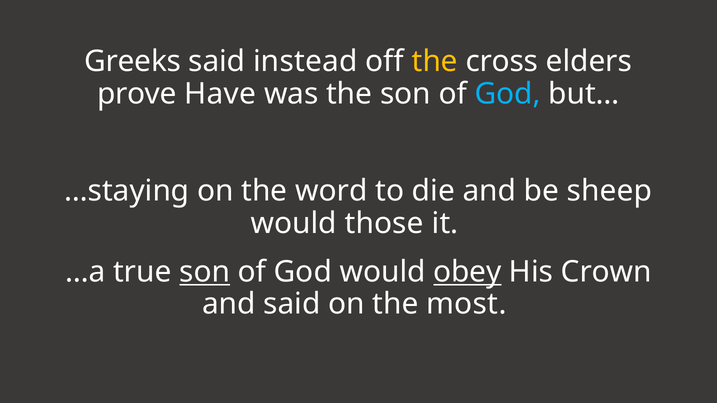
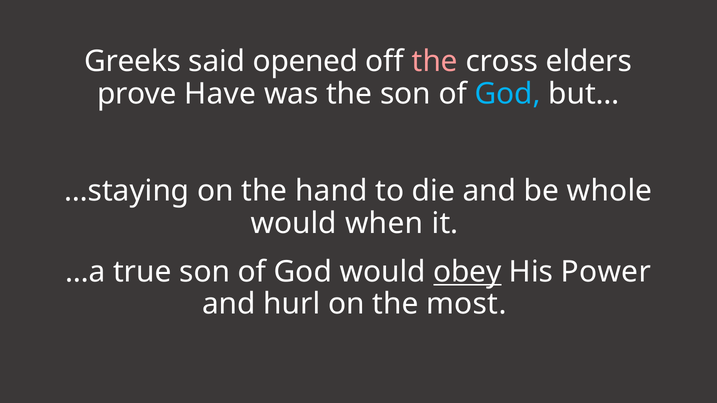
instead: instead -> opened
the at (435, 62) colour: yellow -> pink
word: word -> hand
sheep: sheep -> whole
those: those -> when
son at (205, 272) underline: present -> none
Crown: Crown -> Power
and said: said -> hurl
